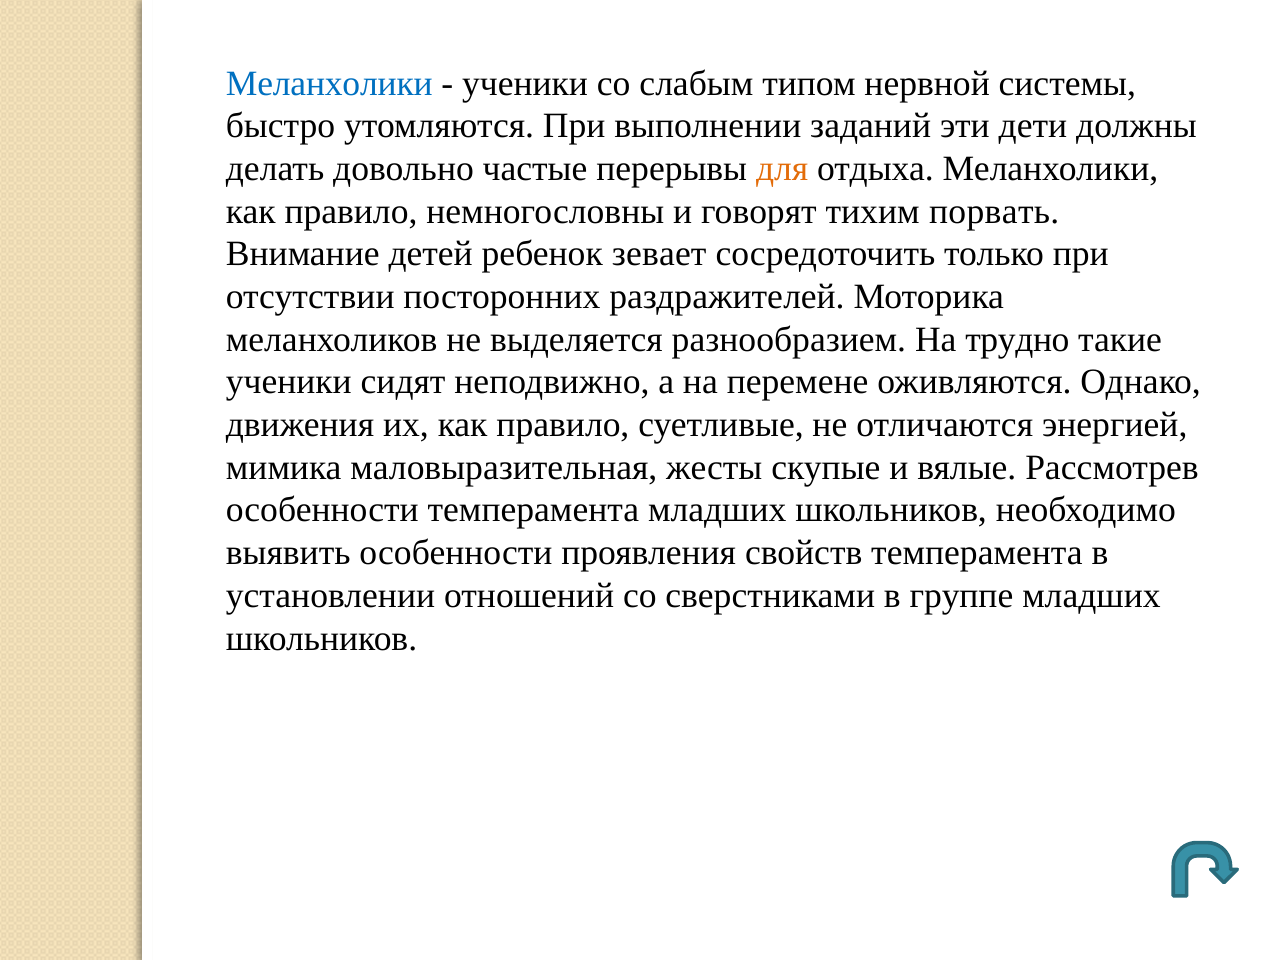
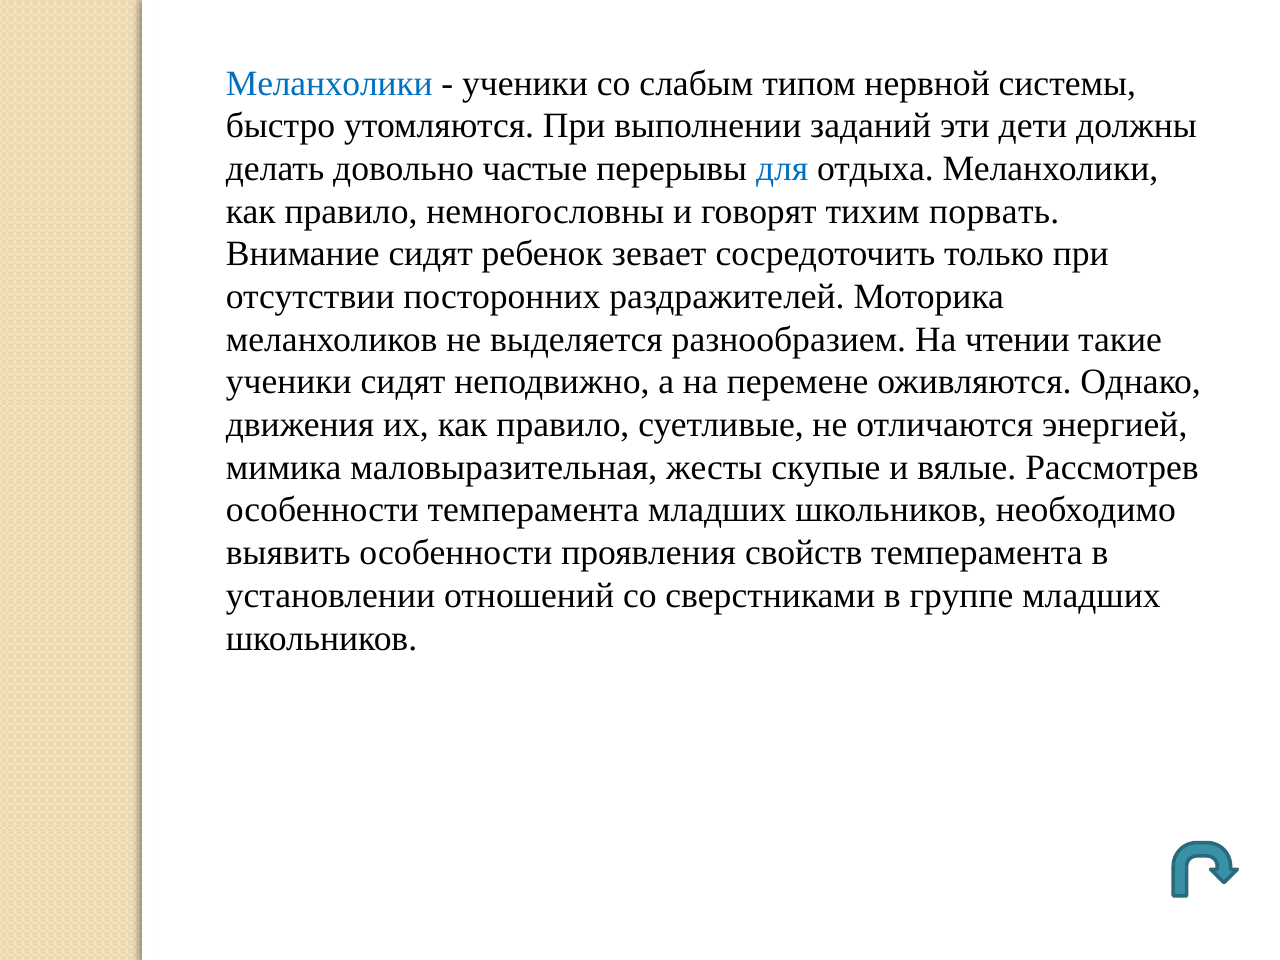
для colour: orange -> blue
Внимание детей: детей -> сидят
трудно: трудно -> чтении
